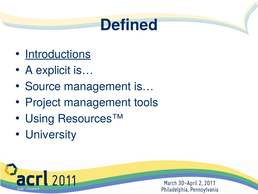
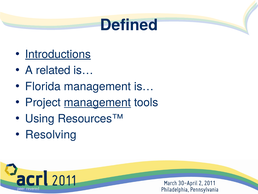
explicit: explicit -> related
Source: Source -> Florida
management at (97, 102) underline: none -> present
University: University -> Resolving
